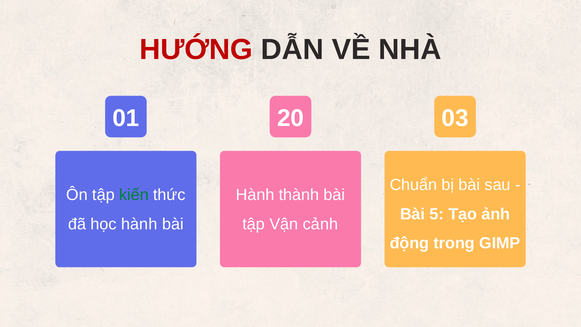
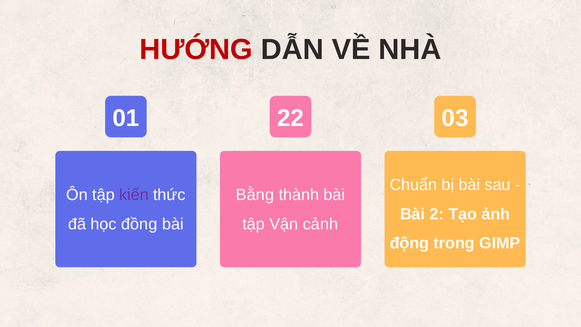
20: 20 -> 22
kiến colour: green -> purple
Hành at (255, 195): Hành -> Bằng
5: 5 -> 2
học hành: hành -> đồng
